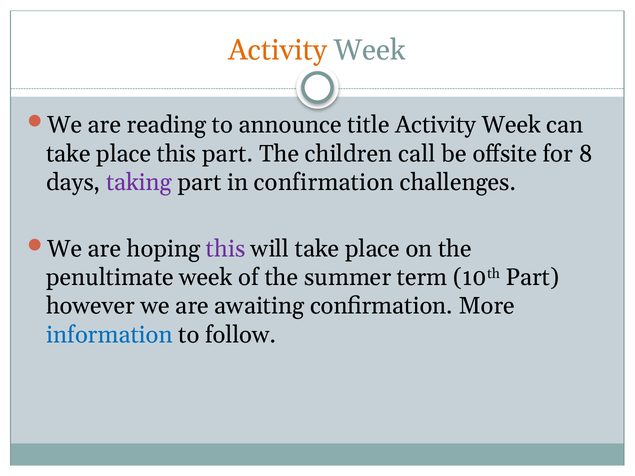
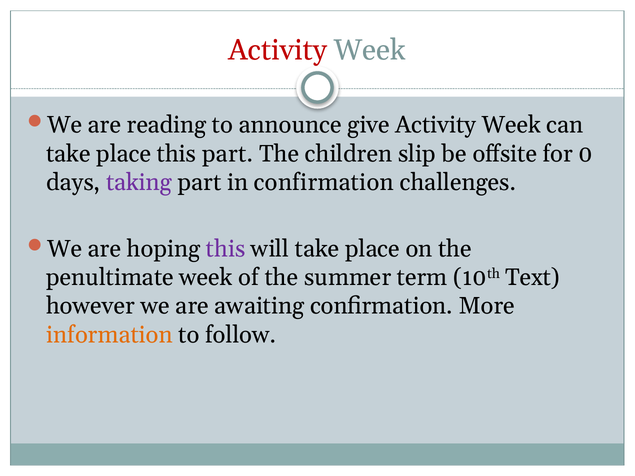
Activity at (278, 50) colour: orange -> red
title: title -> give
call: call -> slip
8: 8 -> 0
10th Part: Part -> Text
information colour: blue -> orange
